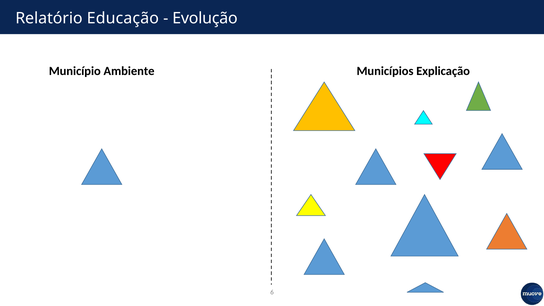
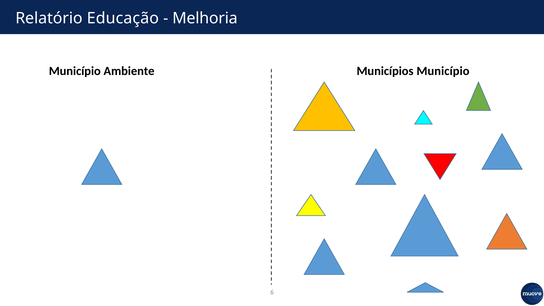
Evolução: Evolução -> Melhoria
Municípios Explicação: Explicação -> Município
